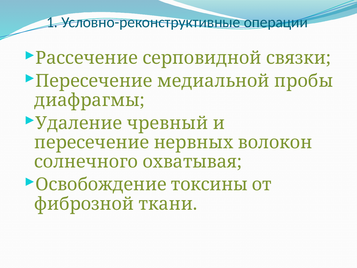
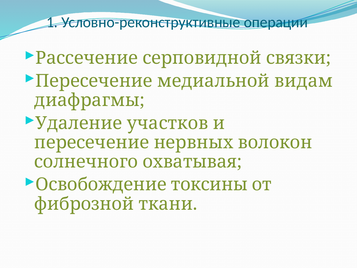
пробы: пробы -> видам
чревный: чревный -> участков
